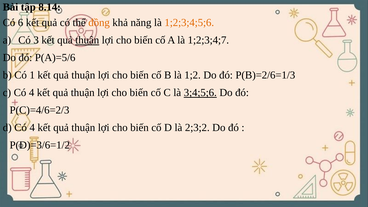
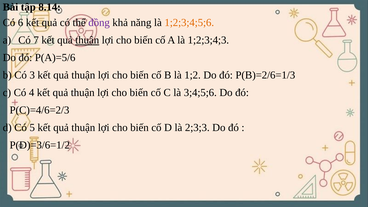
đồng colour: orange -> purple
3: 3 -> 7
1;2;3;4;7: 1;2;3;4;7 -> 1;2;3;4;3
1: 1 -> 3
3;4;5;6 underline: present -> none
d Có 4: 4 -> 5
2;3;2: 2;3;2 -> 2;3;3
